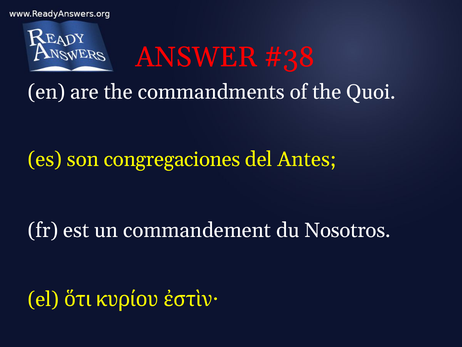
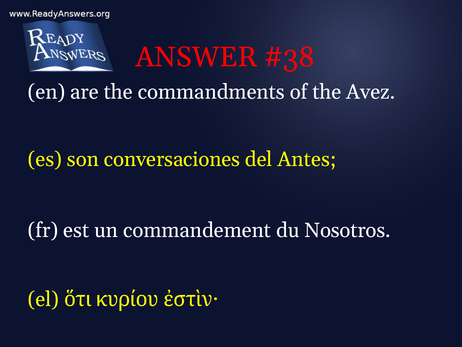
Quoi: Quoi -> Avez
congregaciones: congregaciones -> conversaciones
